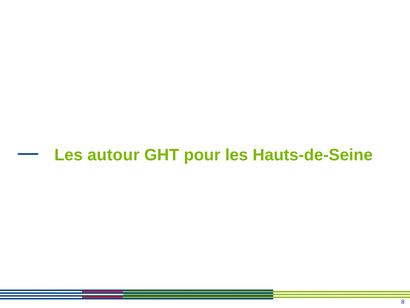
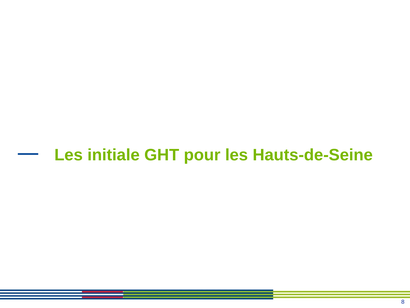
autour: autour -> initiale
